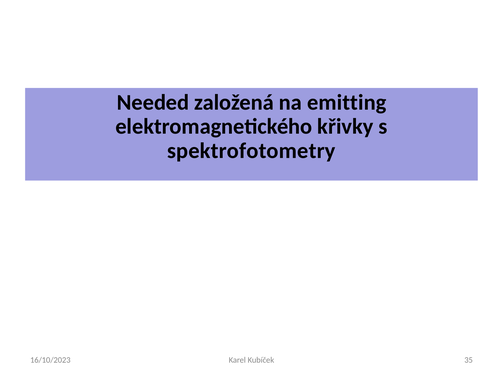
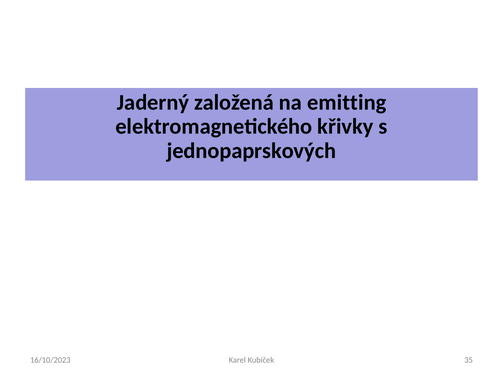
Needed: Needed -> Jaderný
spektrofotometry: spektrofotometry -> jednopaprskových
